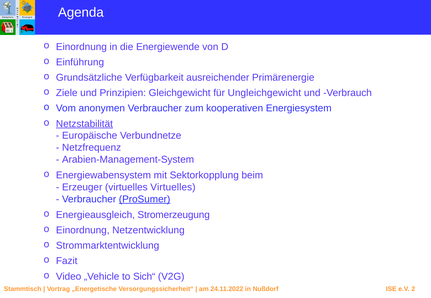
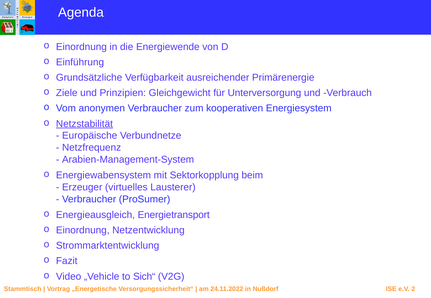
Ungleichgewicht: Ungleichgewicht -> Unterversorgung
virtuelles Virtuelles: Virtuelles -> Lausterer
ProSumer underline: present -> none
Stromerzeugung: Stromerzeugung -> Energietransport
